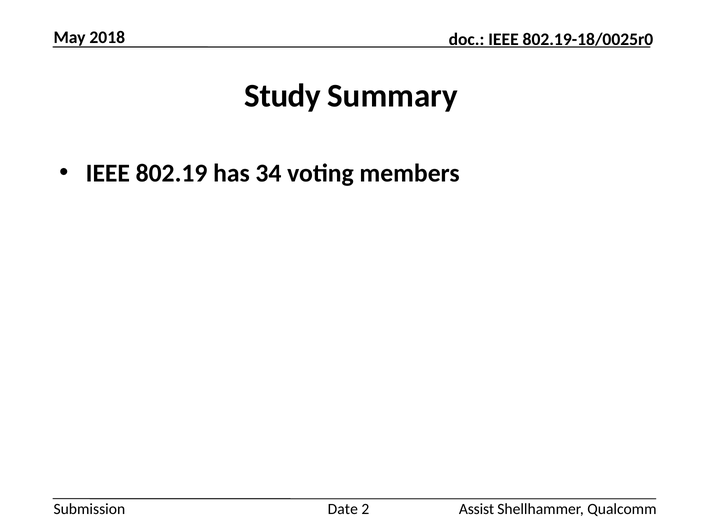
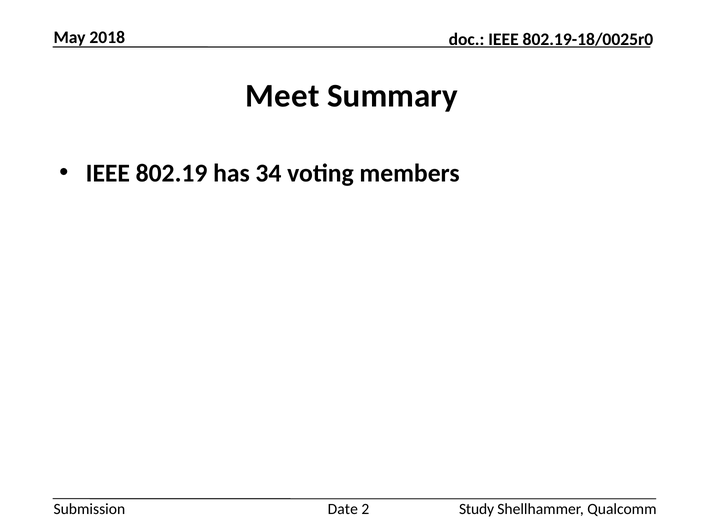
Study: Study -> Meet
Assist: Assist -> Study
